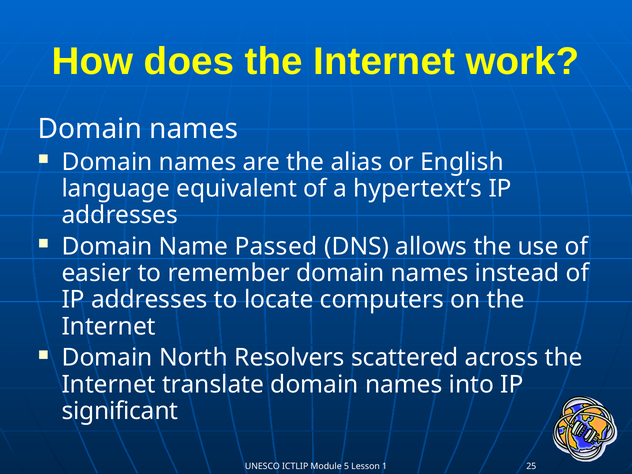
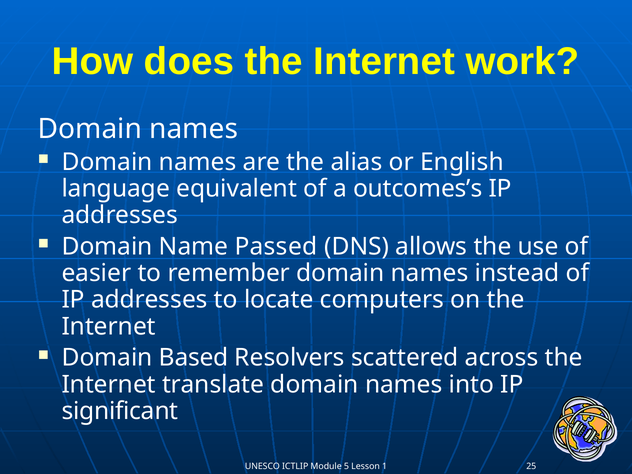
hypertext’s: hypertext’s -> outcomes’s
North: North -> Based
